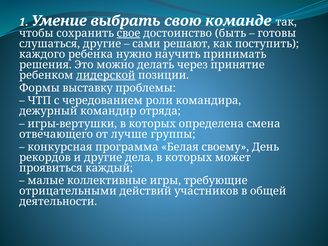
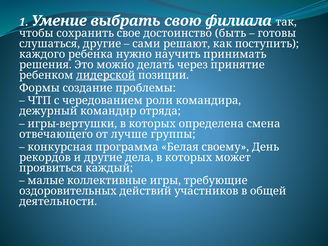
команде: команде -> филиала
свое underline: present -> none
выставку: выставку -> создание
отрицательными: отрицательными -> оздоровительных
